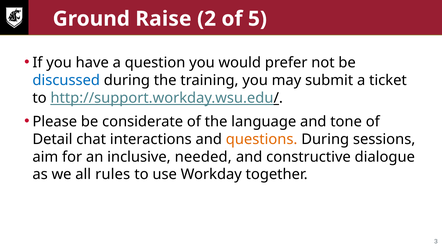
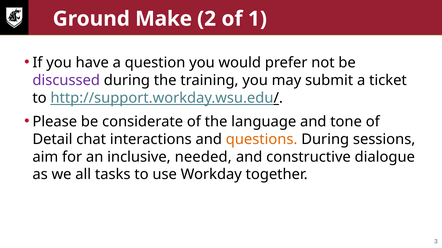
Raise: Raise -> Make
5: 5 -> 1
discussed colour: blue -> purple
rules: rules -> tasks
